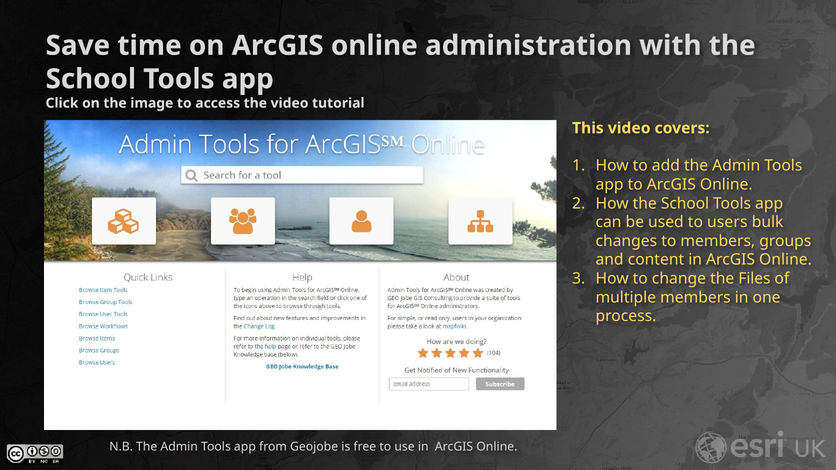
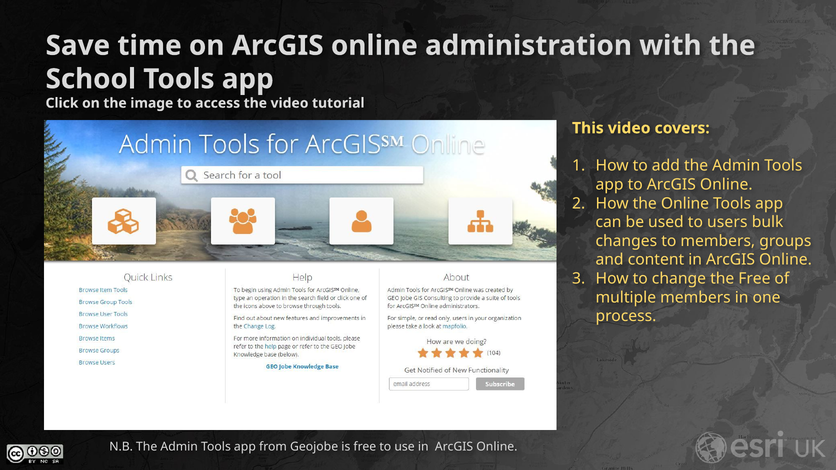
How the School: School -> Online
the Files: Files -> Free
